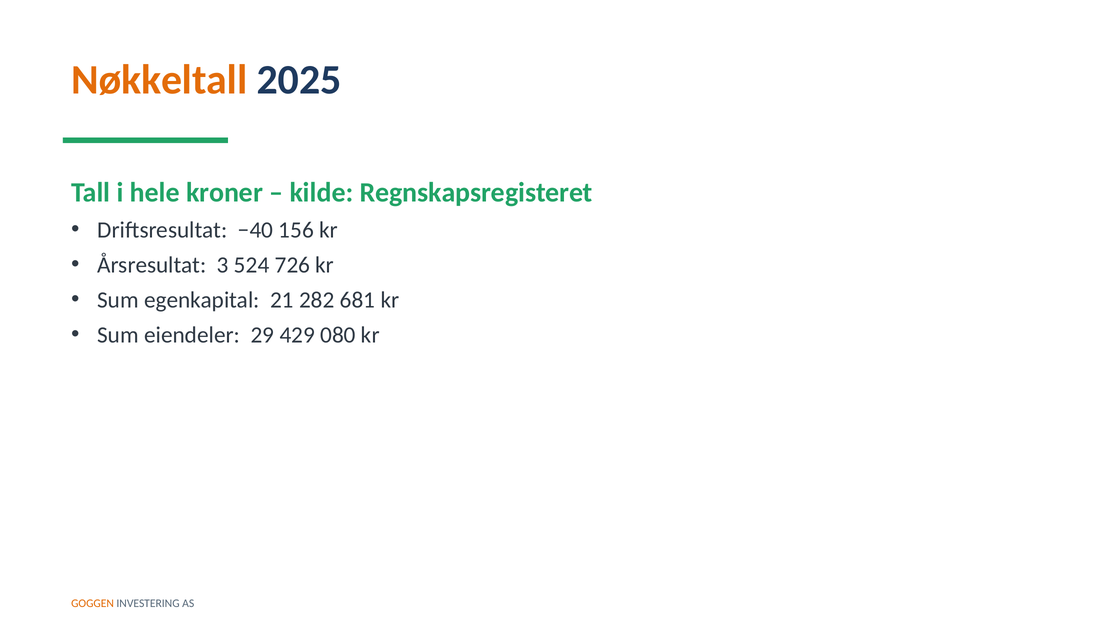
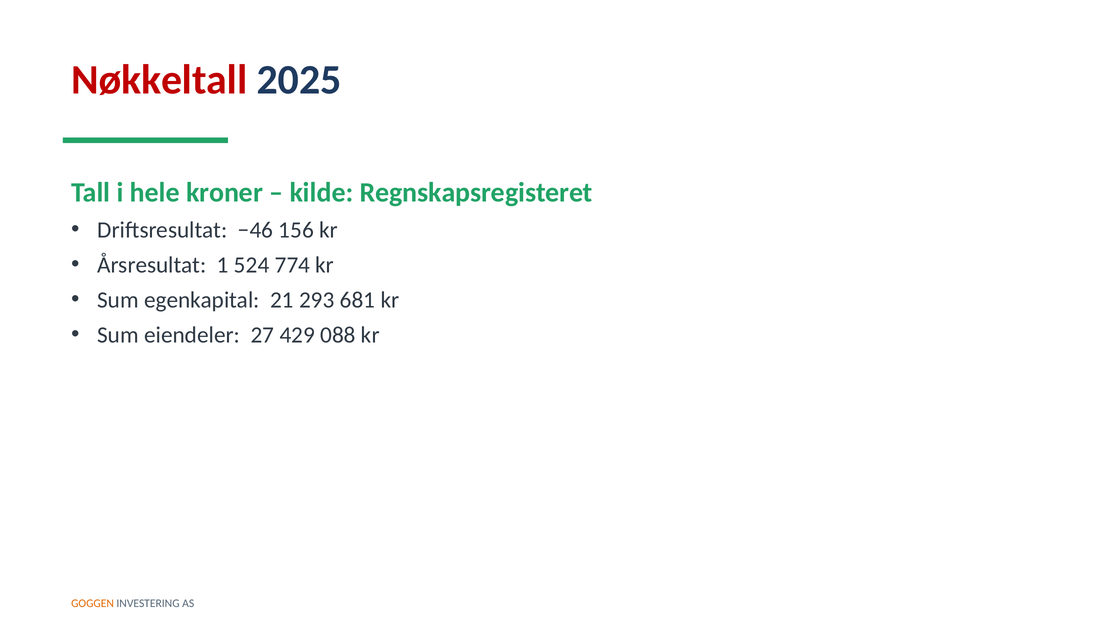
Nøkkeltall colour: orange -> red
−40: −40 -> −46
3: 3 -> 1
726: 726 -> 774
282: 282 -> 293
29: 29 -> 27
080: 080 -> 088
